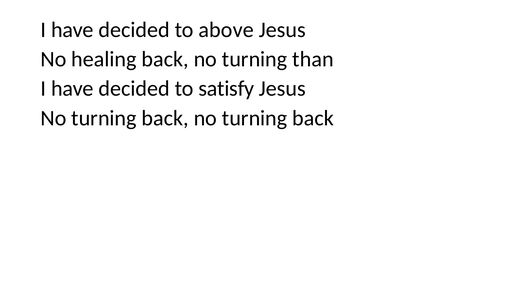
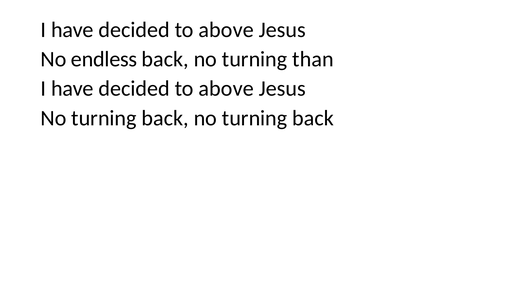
healing: healing -> endless
satisfy at (226, 89): satisfy -> above
